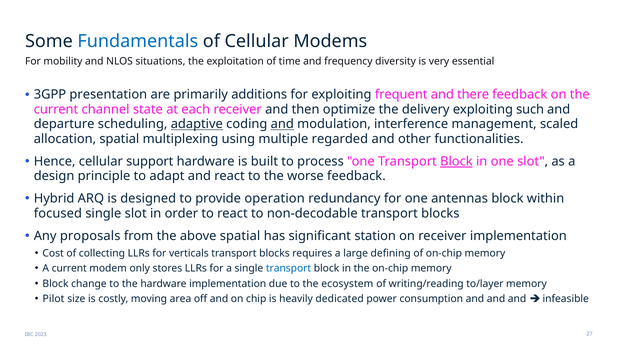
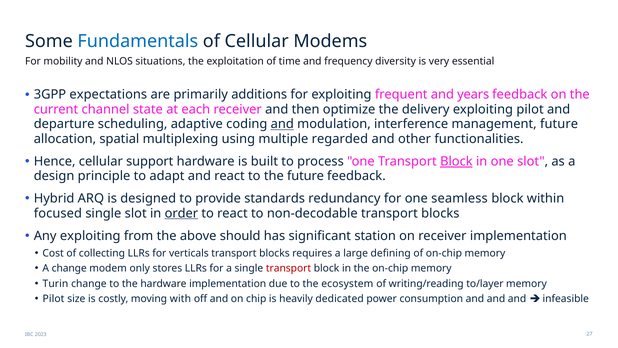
presentation: presentation -> expectations
there: there -> years
exploiting such: such -> pilot
adaptive underline: present -> none
management scaled: scaled -> future
the worse: worse -> future
operation: operation -> standards
antennas: antennas -> seamless
order underline: none -> present
Any proposals: proposals -> exploiting
above spatial: spatial -> should
A current: current -> change
transport at (289, 268) colour: blue -> red
Block at (56, 283): Block -> Turin
area: area -> with
